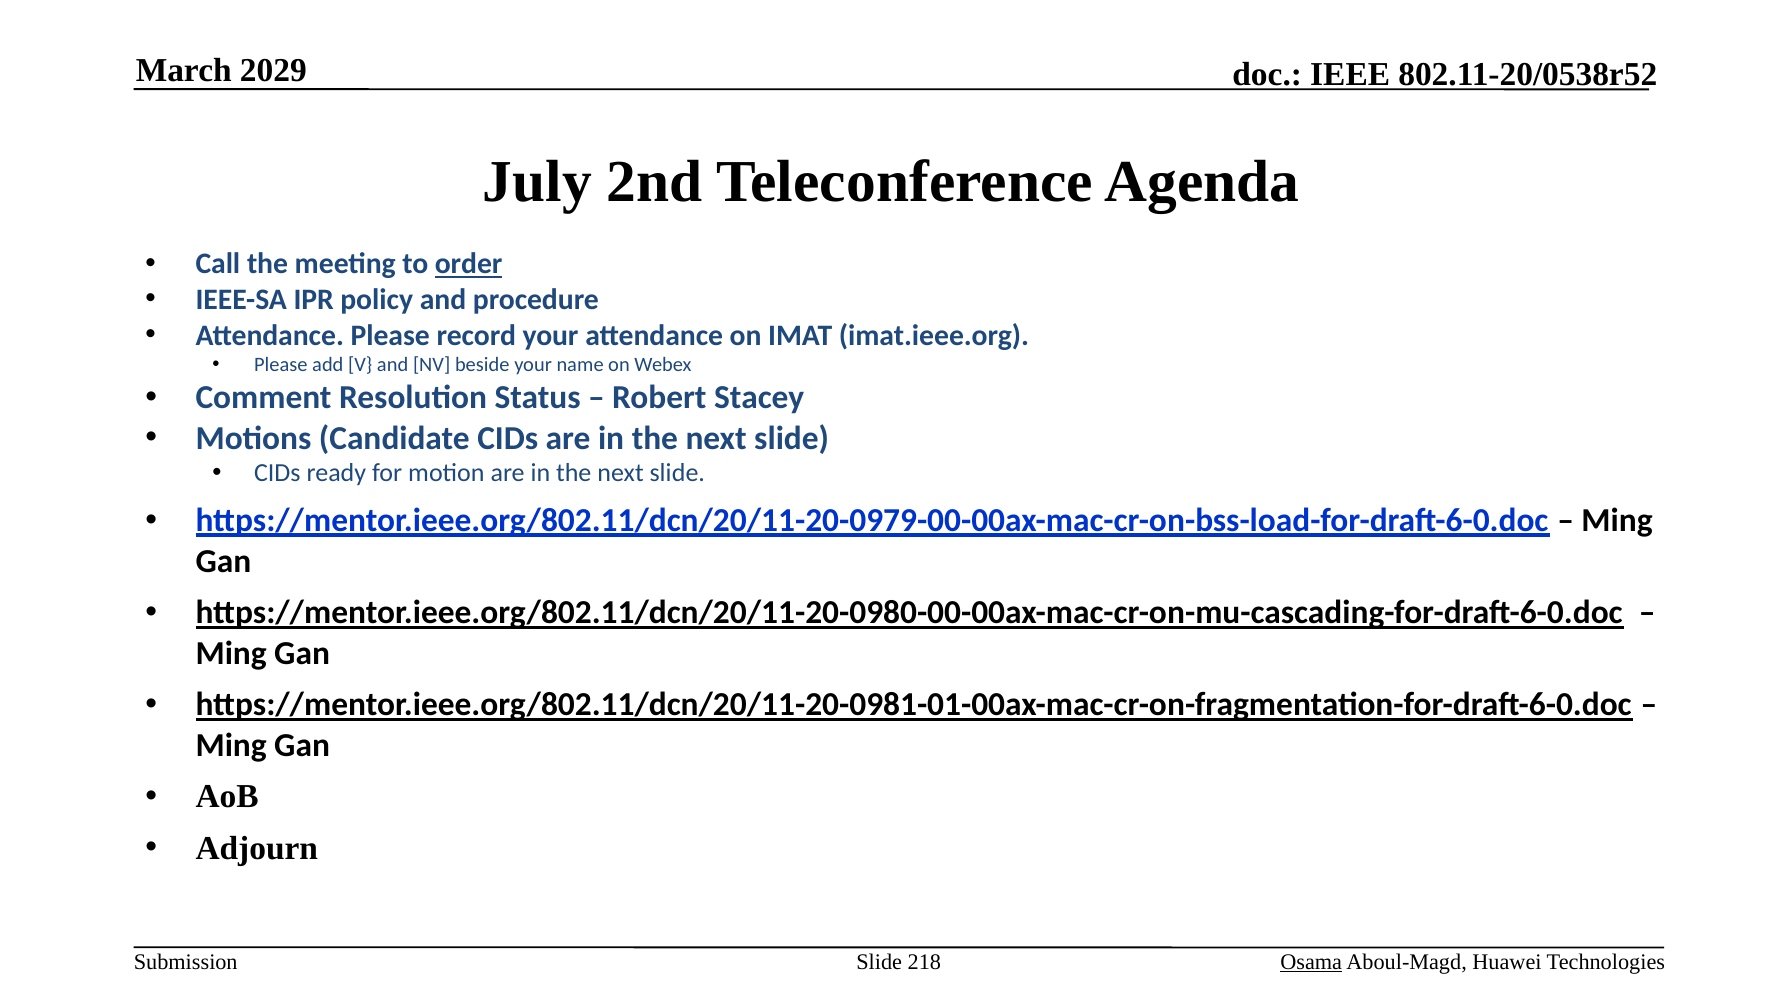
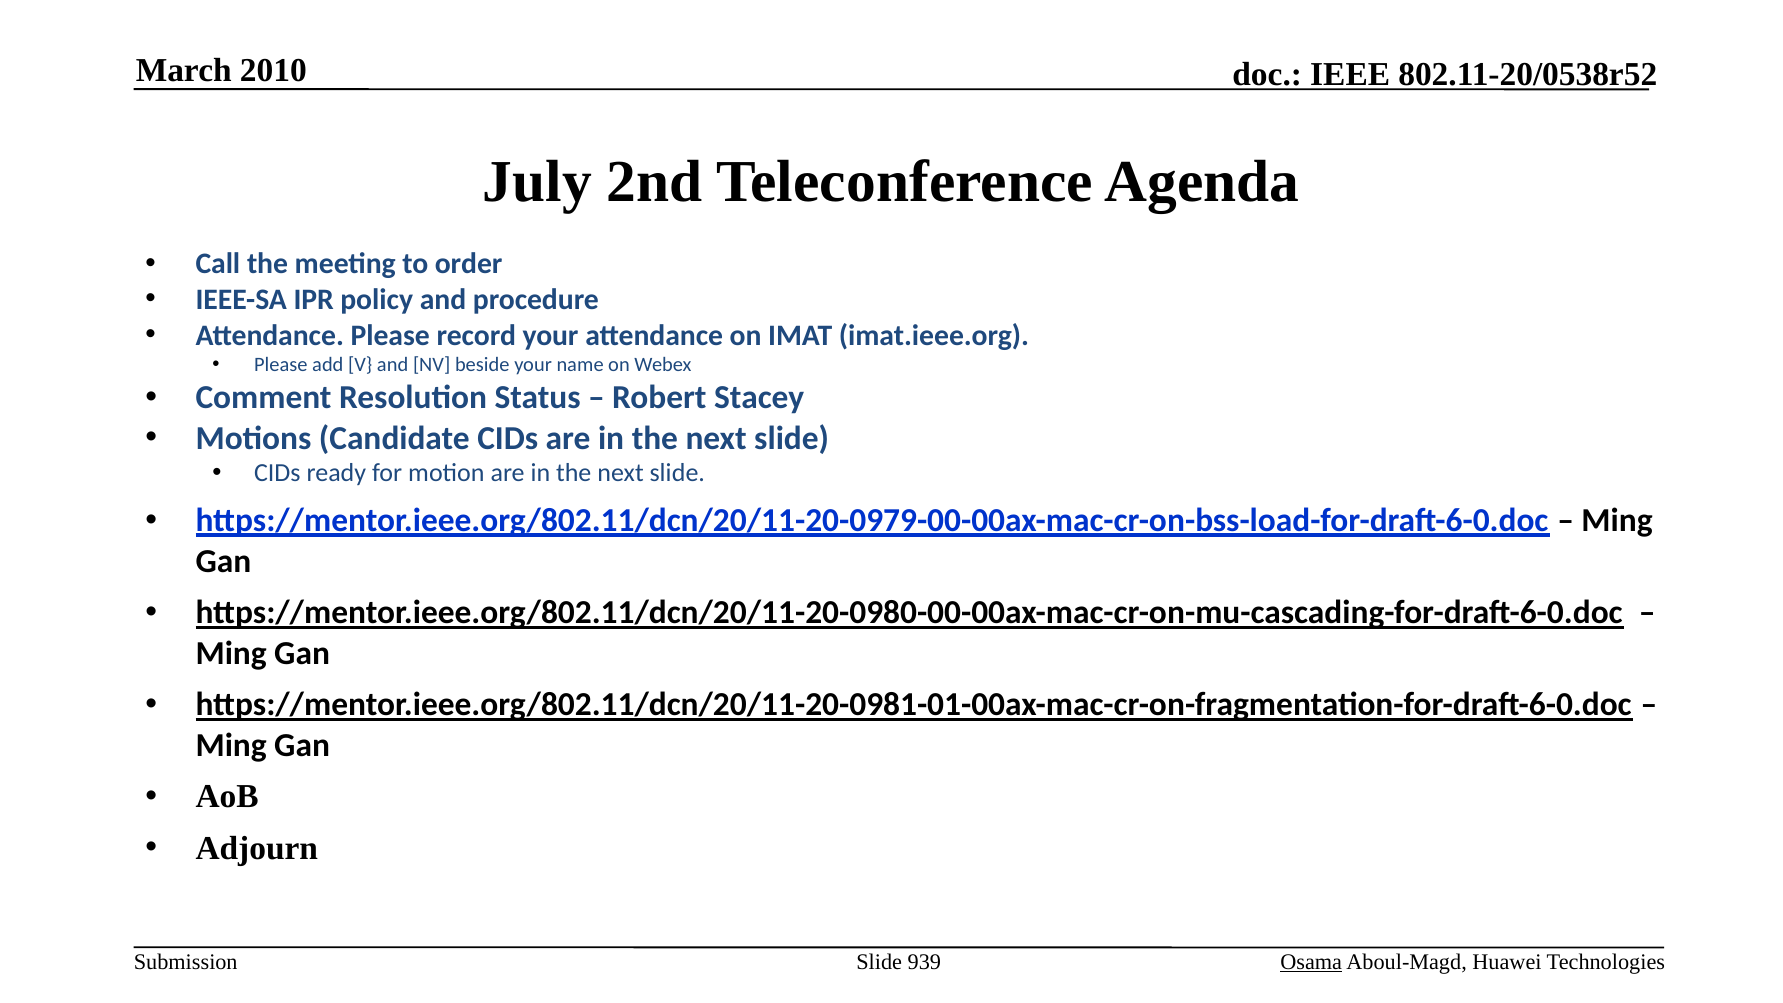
2029: 2029 -> 2010
order underline: present -> none
218: 218 -> 939
